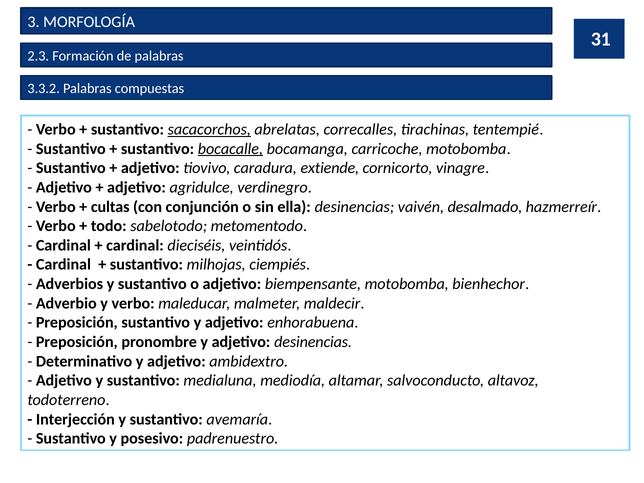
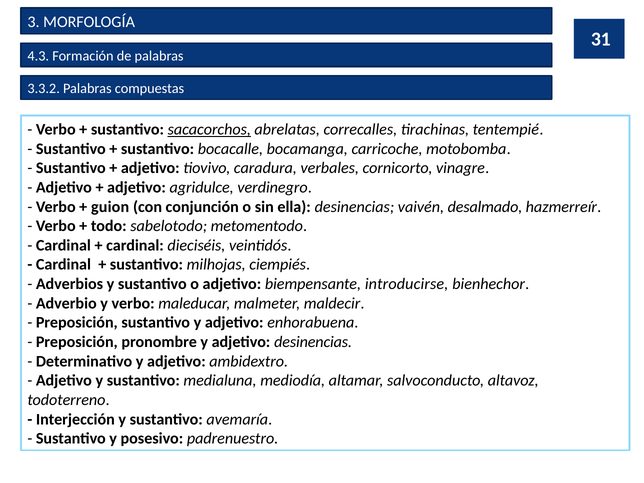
2.3: 2.3 -> 4.3
bocacalle underline: present -> none
extiende: extiende -> verbales
cultas: cultas -> guion
biempensante motobomba: motobomba -> introducirse
